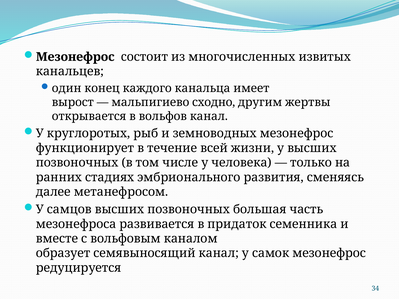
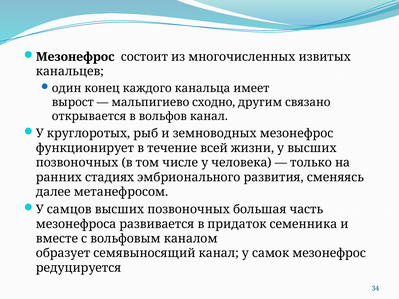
жертвы: жертвы -> связано
